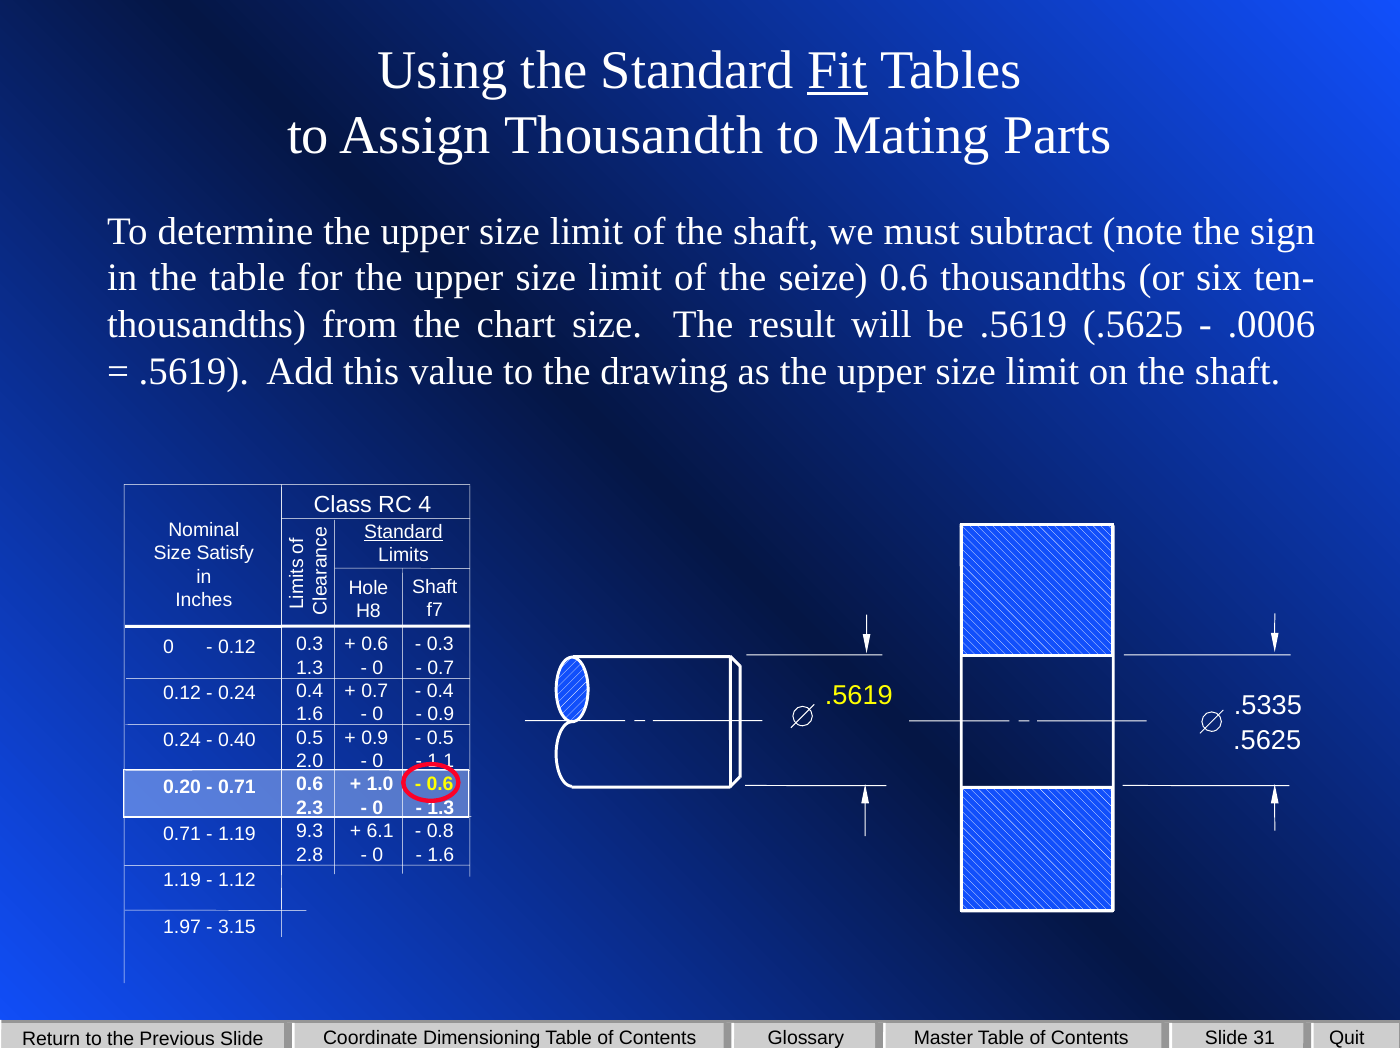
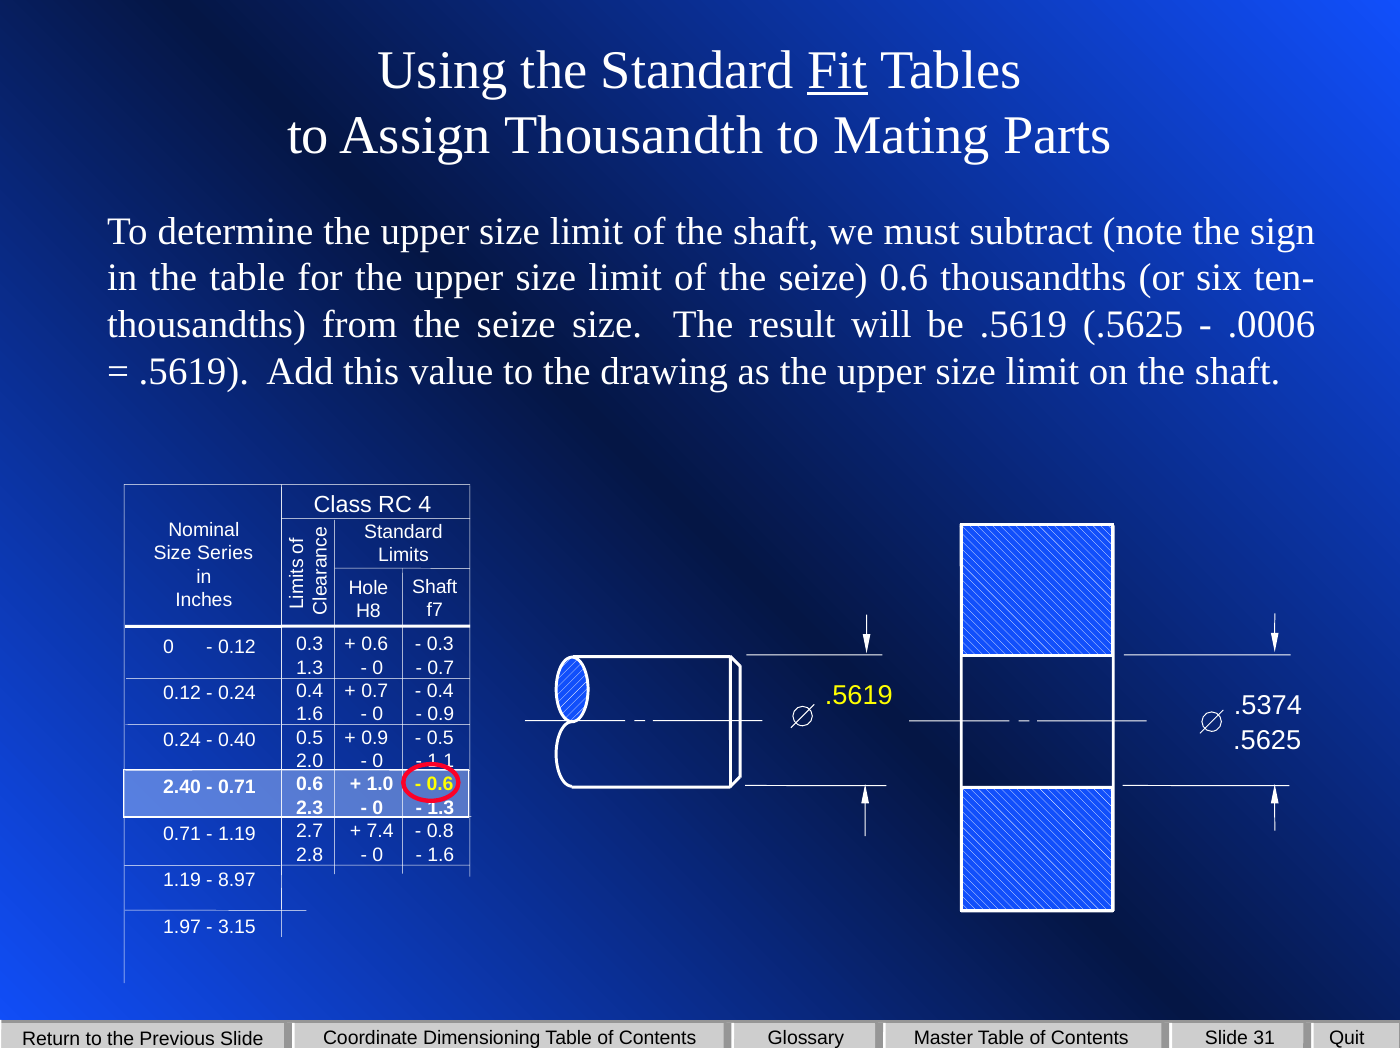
from the chart: chart -> seize
Standard at (403, 532) underline: present -> none
Satisfy: Satisfy -> Series
.5335: .5335 -> .5374
0.20: 0.20 -> 2.40
9.3: 9.3 -> 2.7
6.1: 6.1 -> 7.4
1.12: 1.12 -> 8.97
